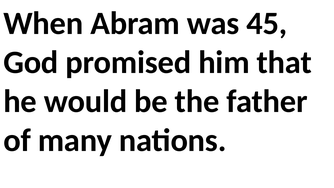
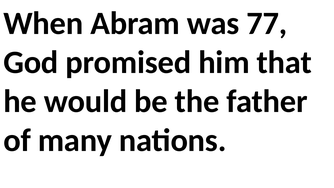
45: 45 -> 77
